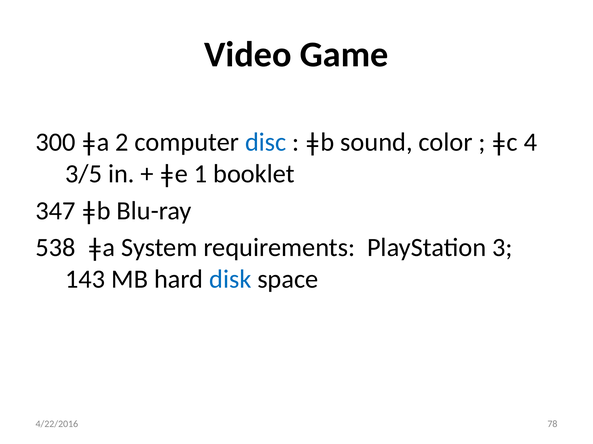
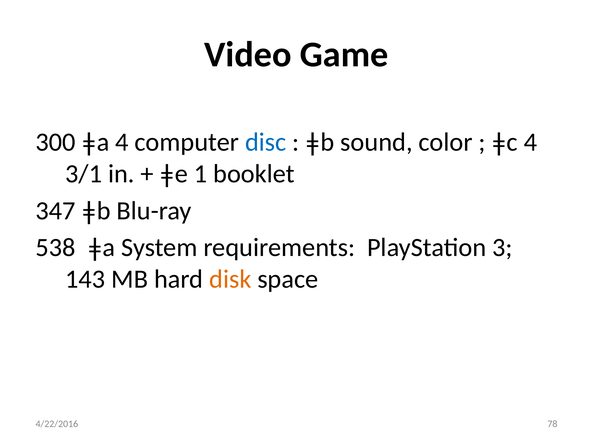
ǂa 2: 2 -> 4
3/5: 3/5 -> 3/1
disk colour: blue -> orange
